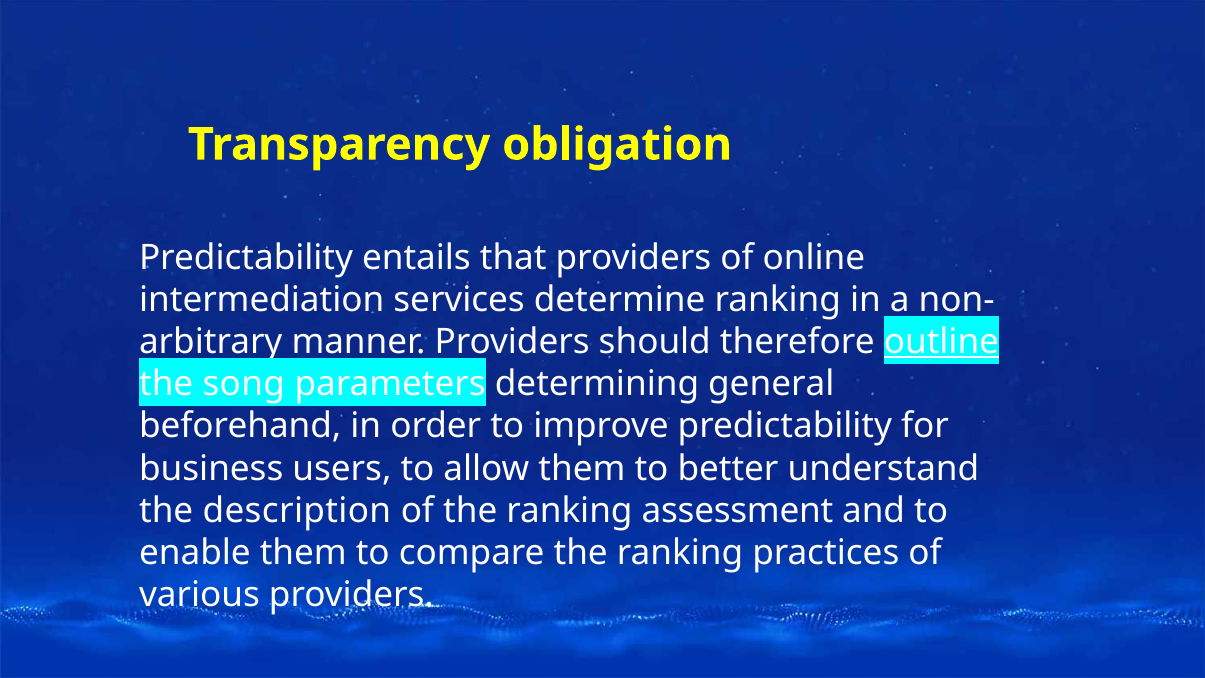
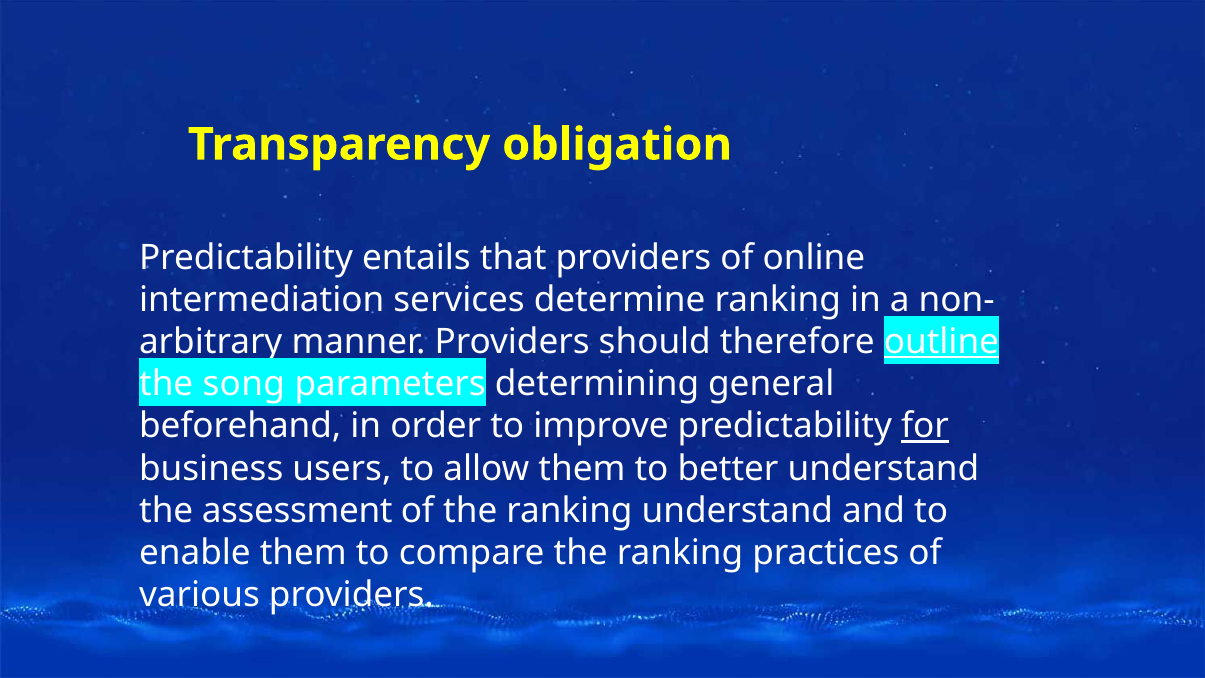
for underline: none -> present
description: description -> assessment
ranking assessment: assessment -> understand
